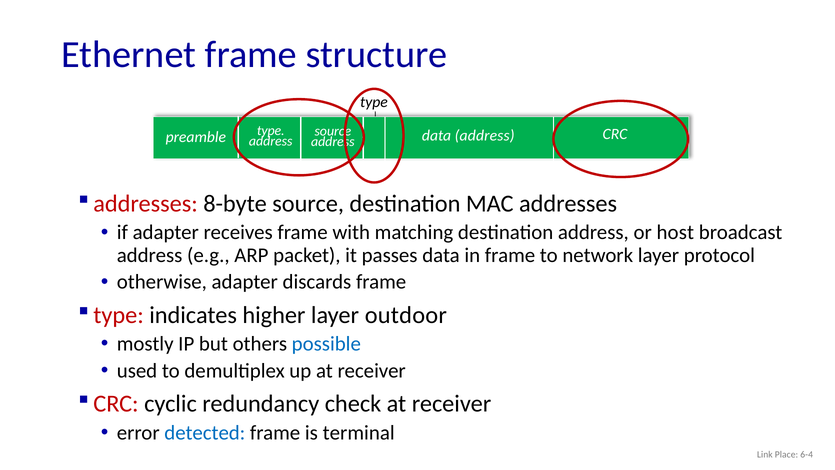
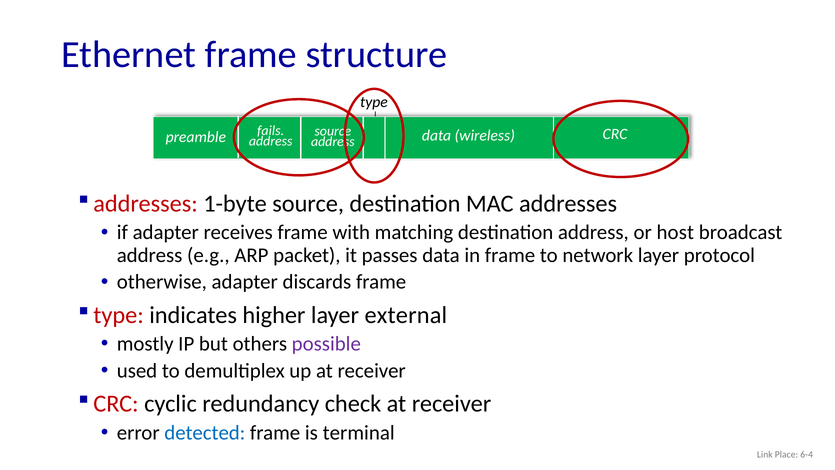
type at (271, 131): type -> fails
data address: address -> wireless
8-byte: 8-byte -> 1-byte
outdoor: outdoor -> external
possible colour: blue -> purple
